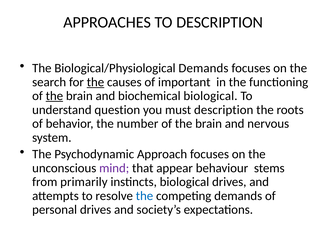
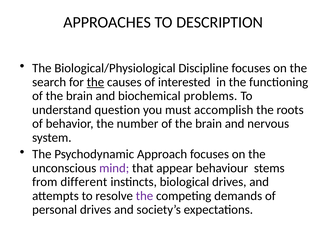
Biological/Physiological Demands: Demands -> Discipline
important: important -> interested
the at (54, 96) underline: present -> none
biochemical biological: biological -> problems
must description: description -> accomplish
primarily: primarily -> different
the at (144, 195) colour: blue -> purple
